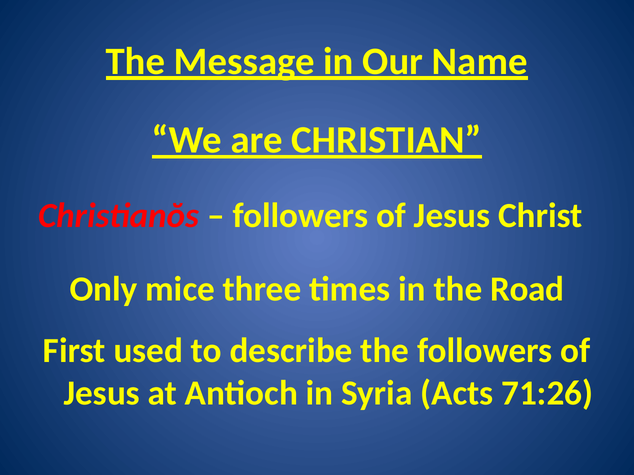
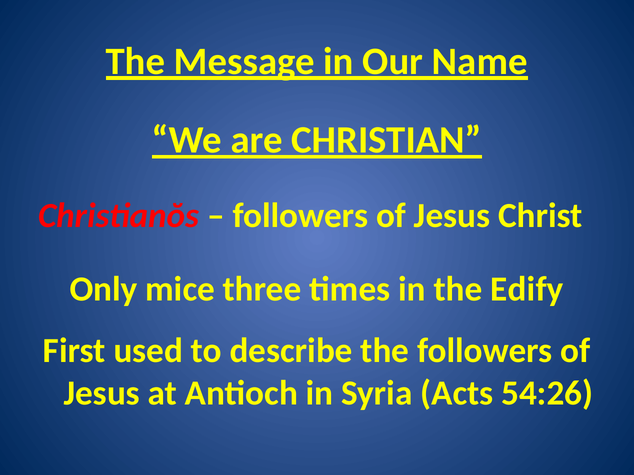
Road: Road -> Edify
71:26: 71:26 -> 54:26
